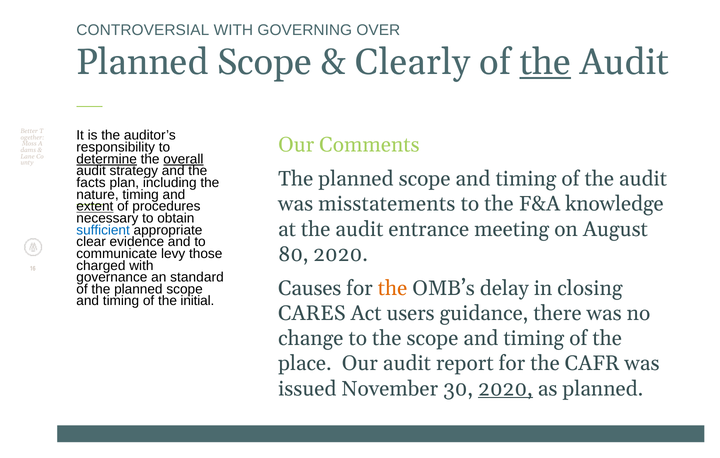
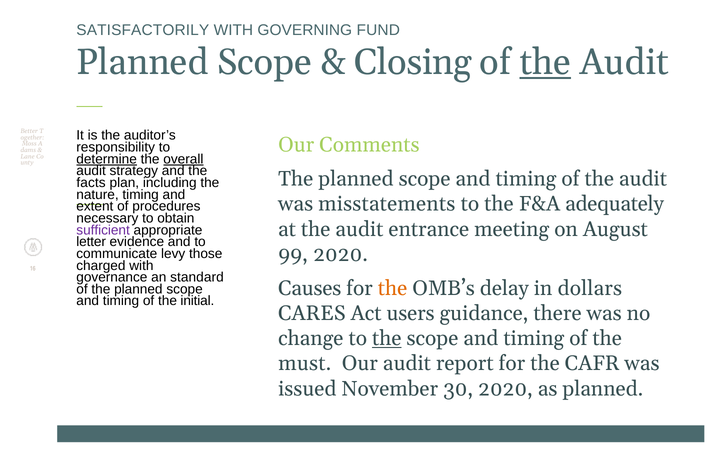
CONTROVERSIAL: CONTROVERSIAL -> SATISFACTORILY
OVER: OVER -> FUND
Clearly: Clearly -> Closing
knowledge: knowledge -> adequately
extent underline: present -> none
sufficient colour: blue -> purple
clear: clear -> letter
80: 80 -> 99
closing: closing -> dollars
the at (387, 339) underline: none -> present
place: place -> must
2020 at (506, 389) underline: present -> none
